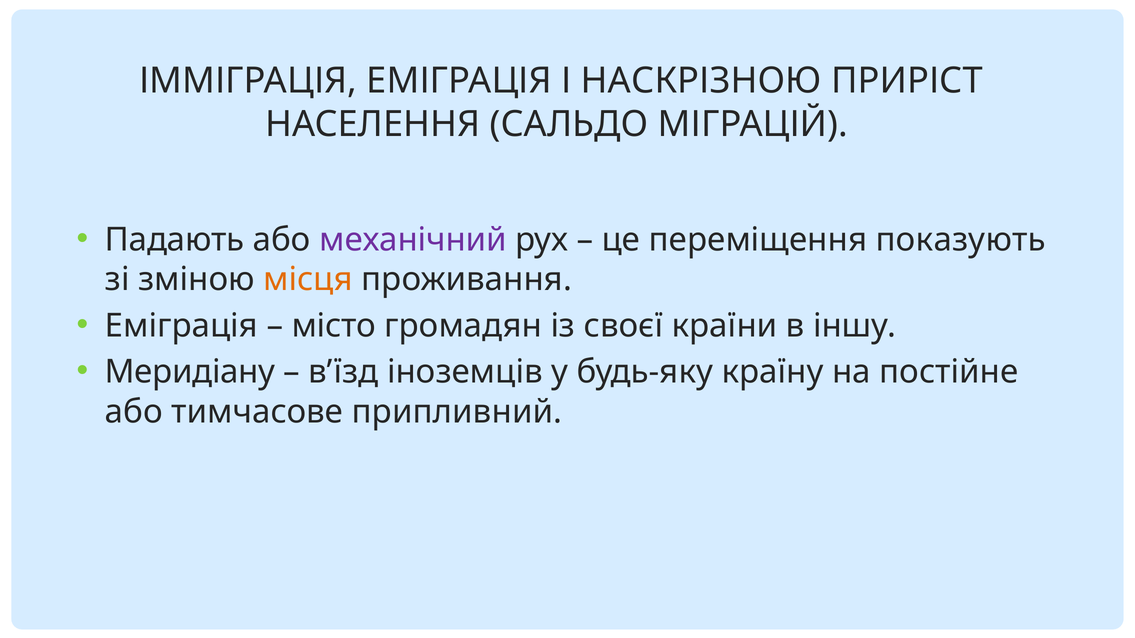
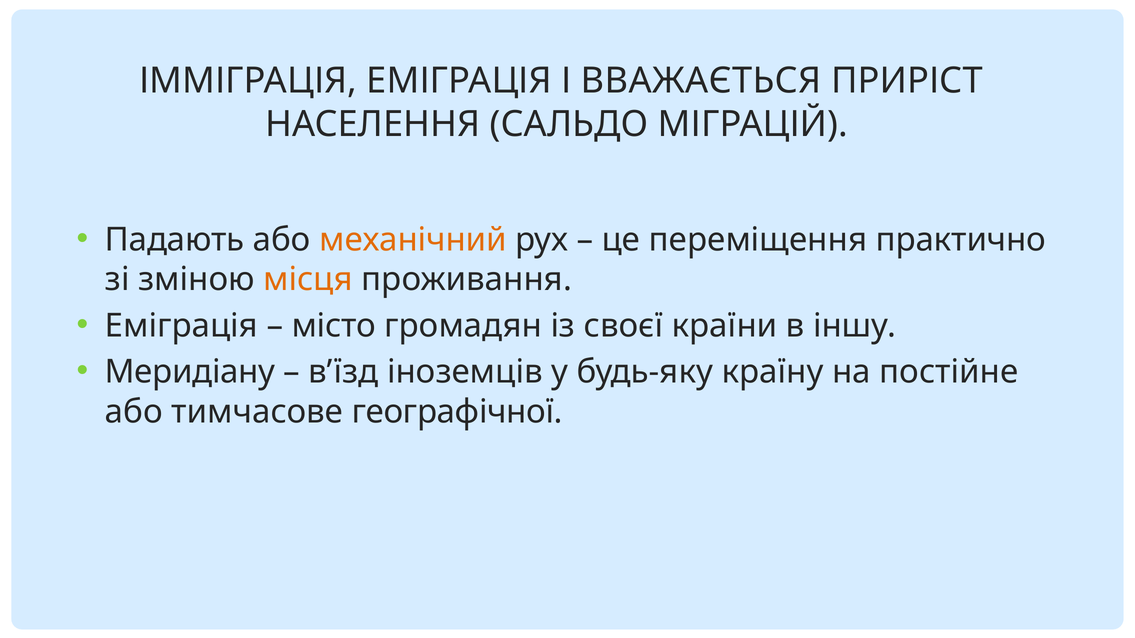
НАСКРІЗНОЮ: НАСКРІЗНОЮ -> ВВАЖАЄТЬСЯ
механічний colour: purple -> orange
показують: показують -> практично
припливний: припливний -> географічної
